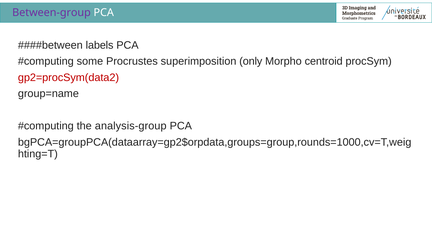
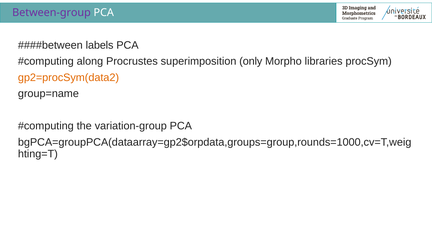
some: some -> along
centroid: centroid -> libraries
gp2=procSym(data2 colour: red -> orange
analysis-group: analysis-group -> variation-group
